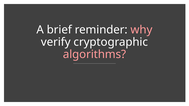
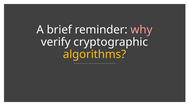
algorithms colour: pink -> yellow
